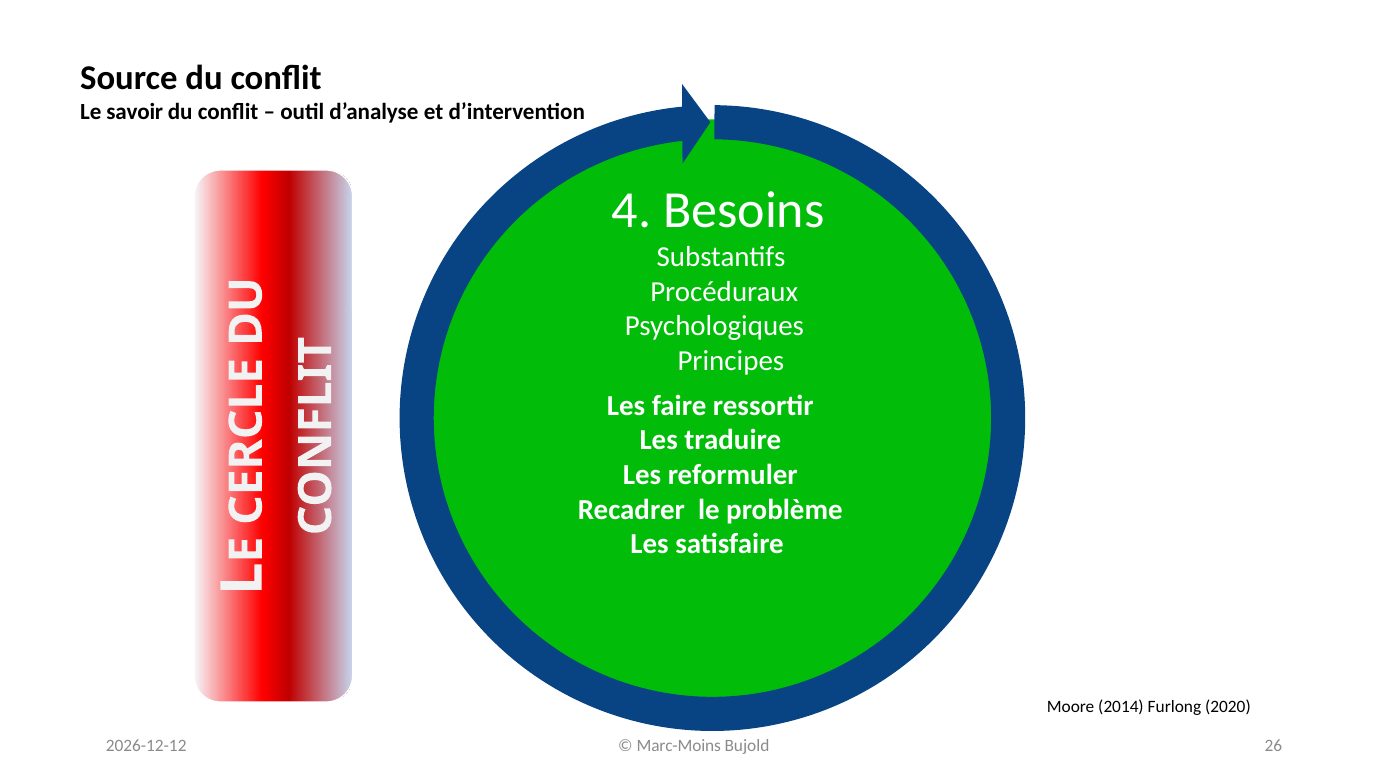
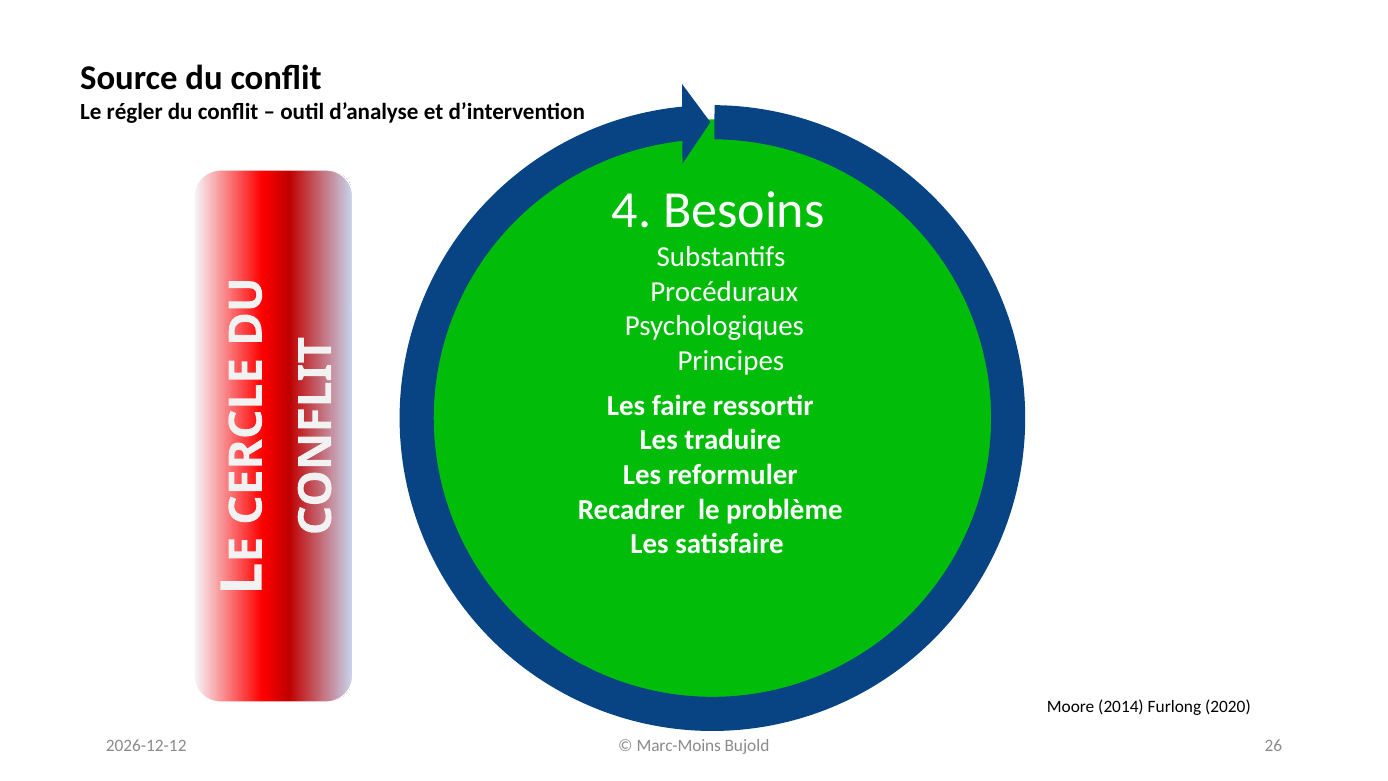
savoir: savoir -> régler
